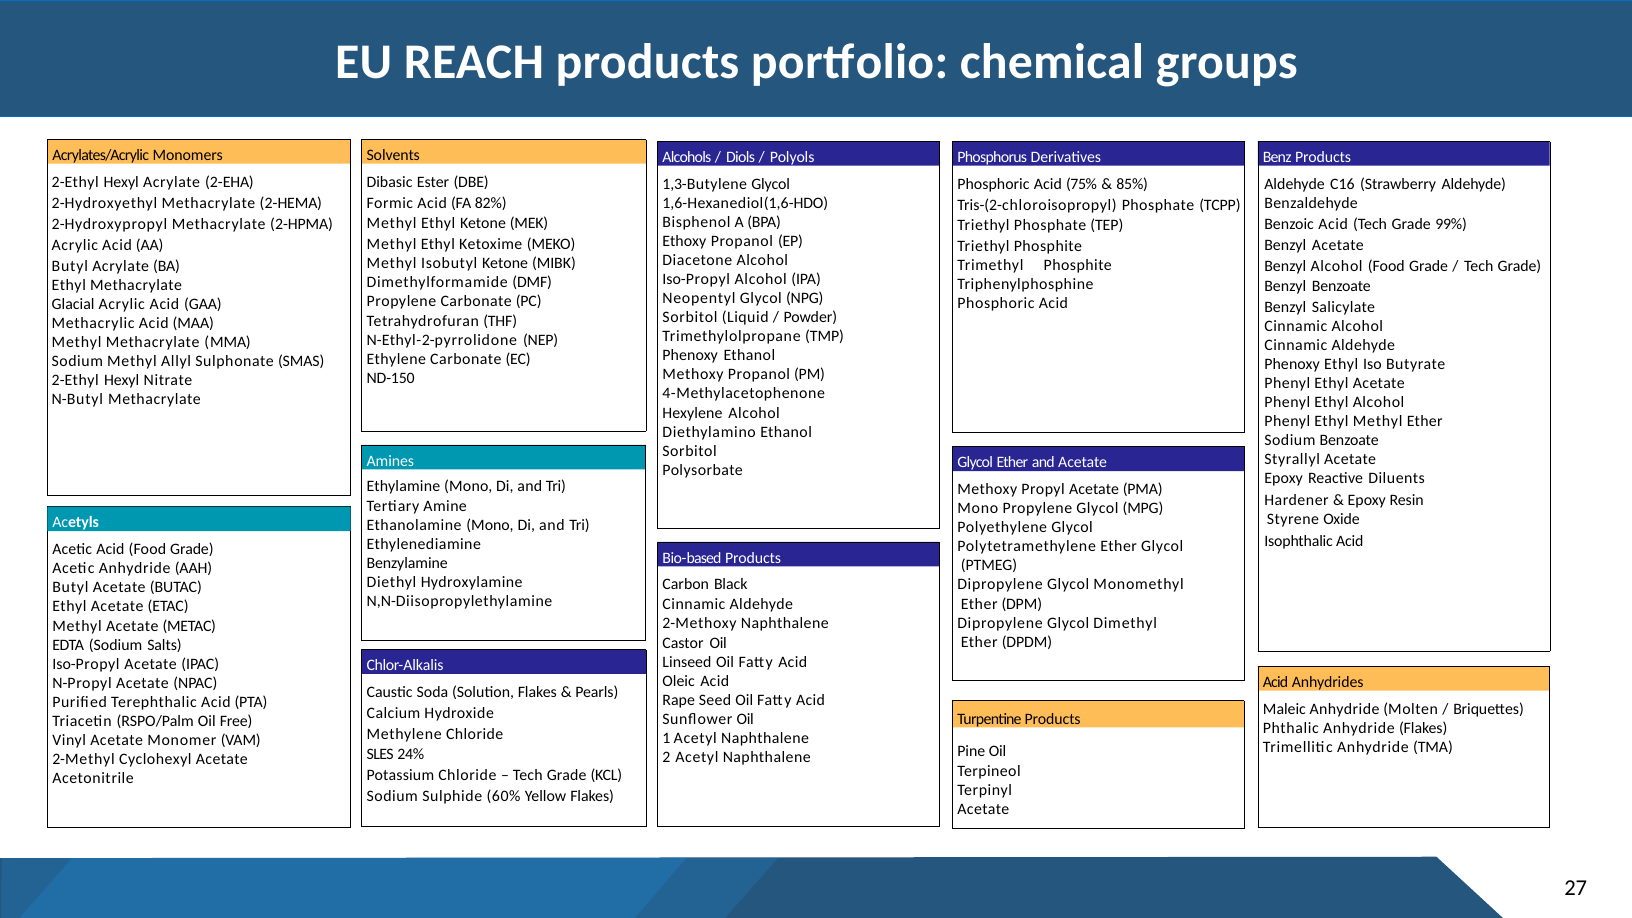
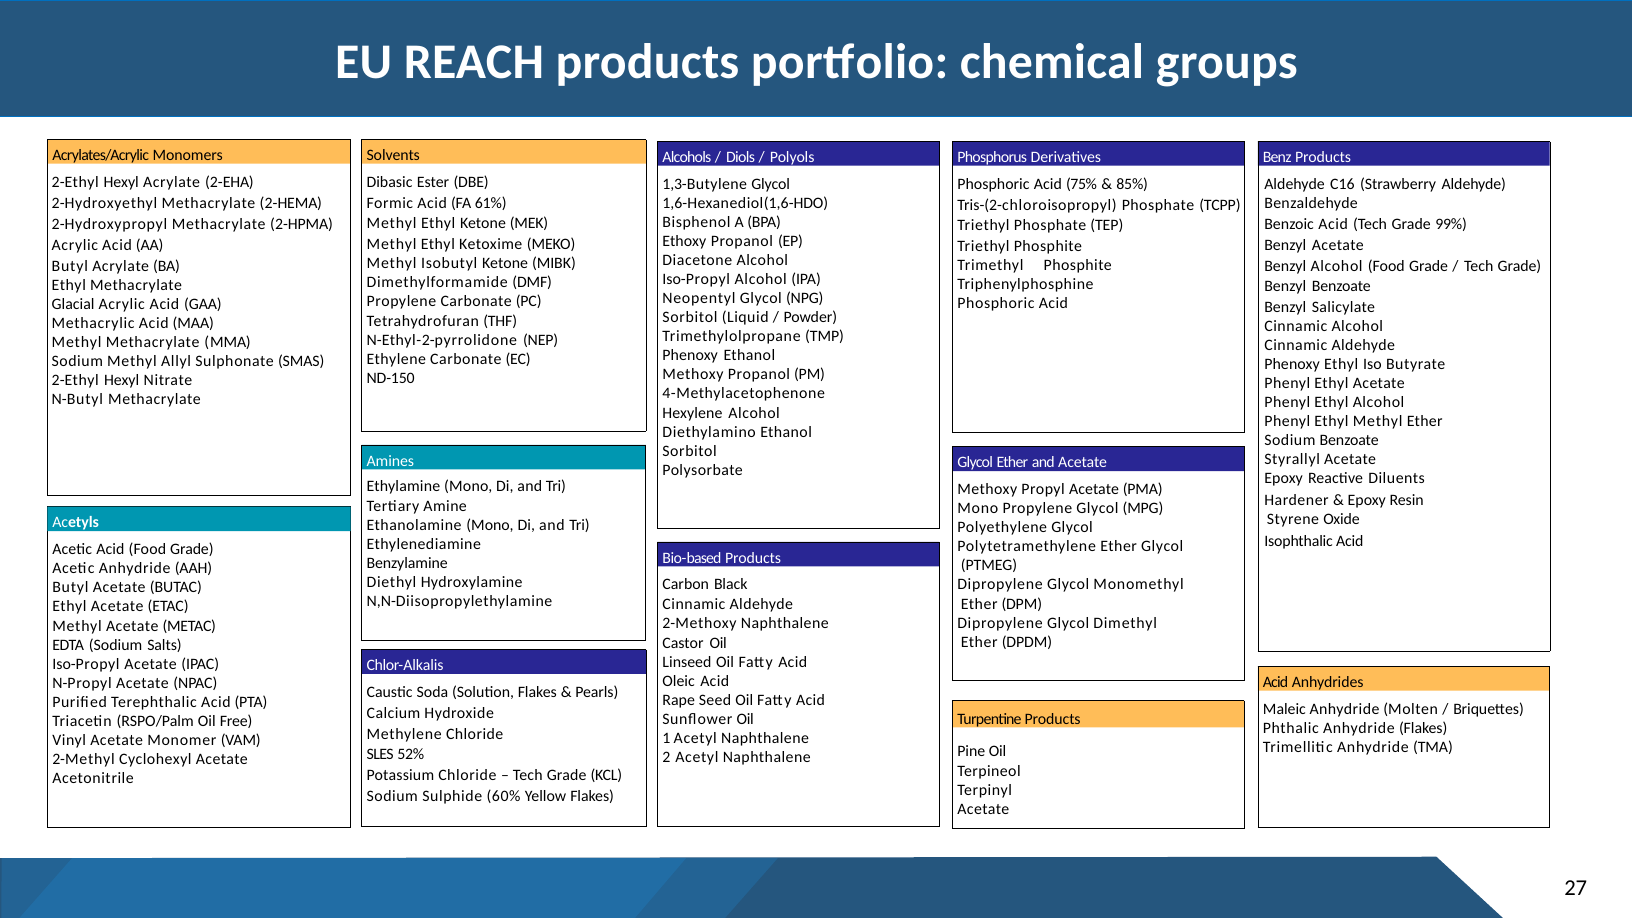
82%: 82% -> 61%
24%: 24% -> 52%
